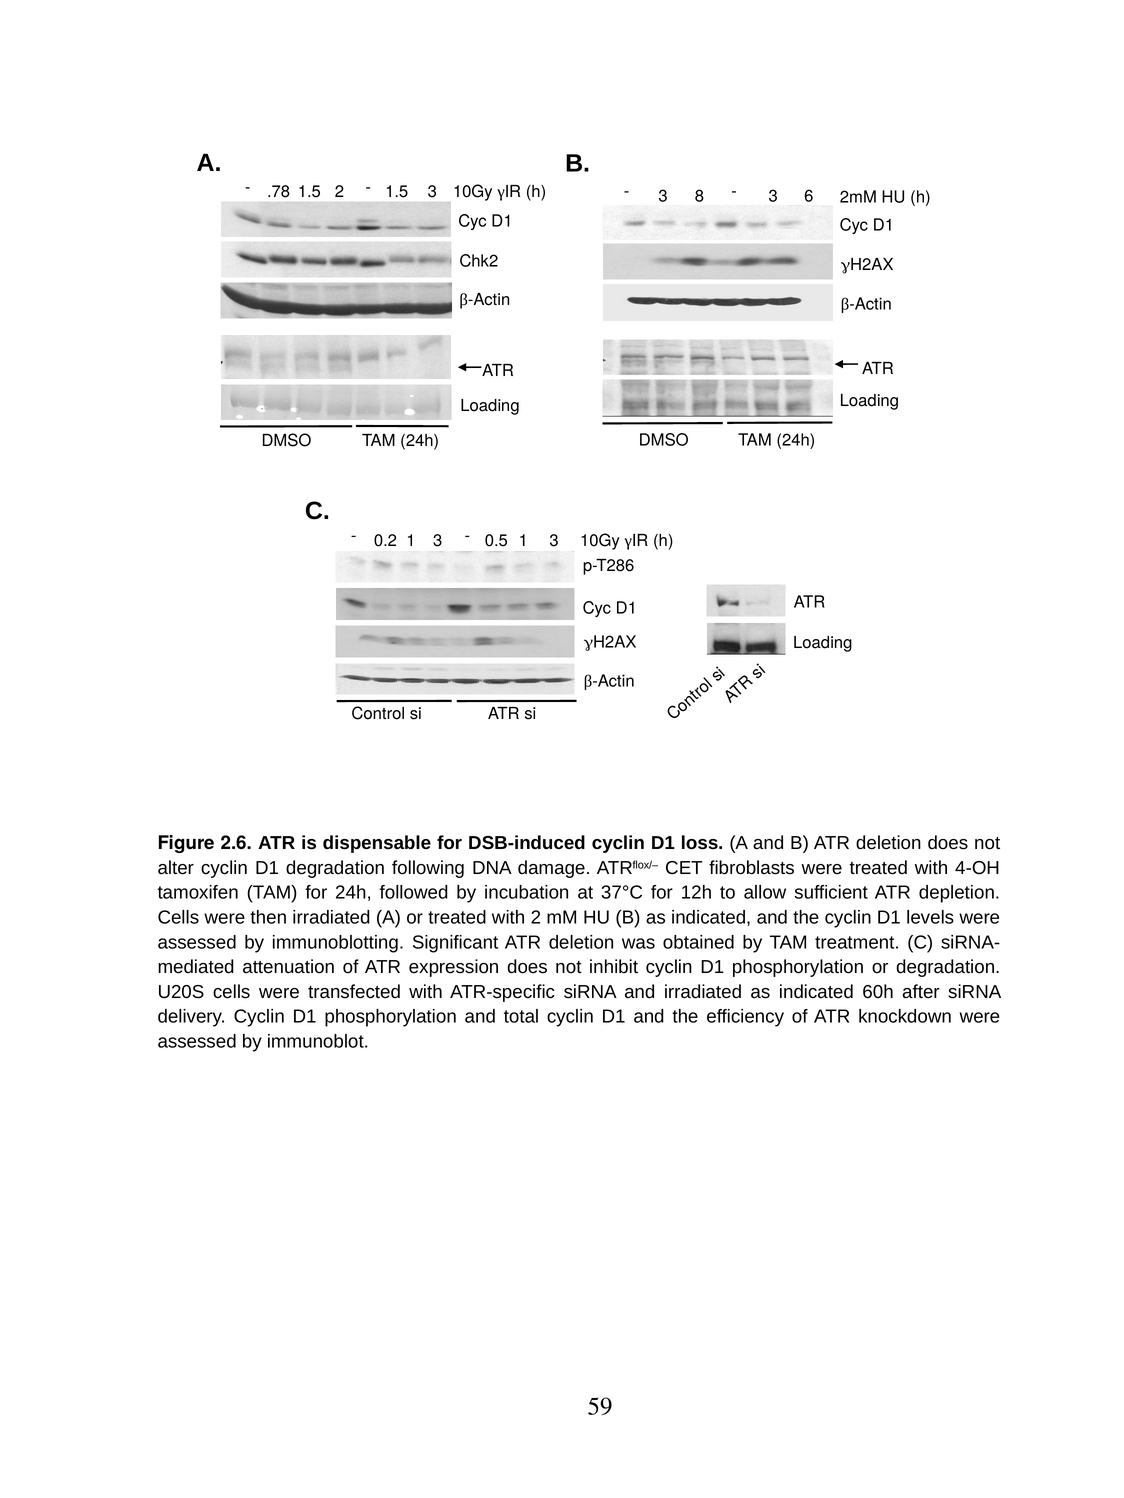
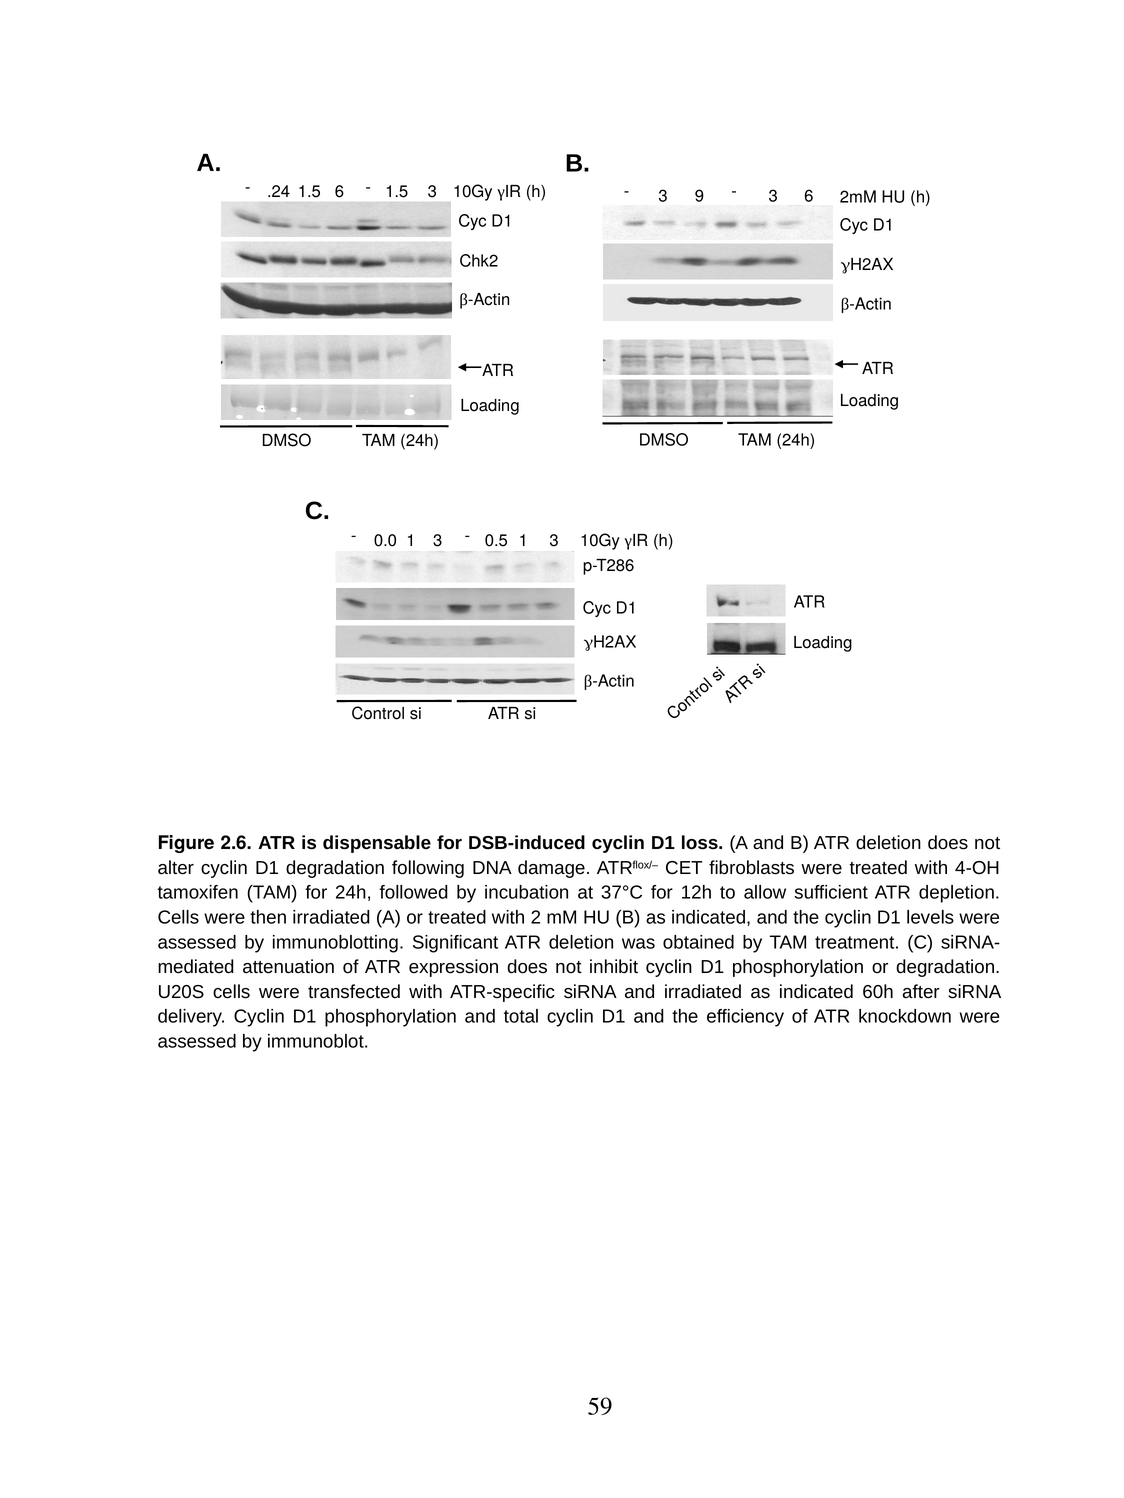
8: 8 -> 9
.78: .78 -> .24
1.5 2: 2 -> 6
0.2: 0.2 -> 0.0
